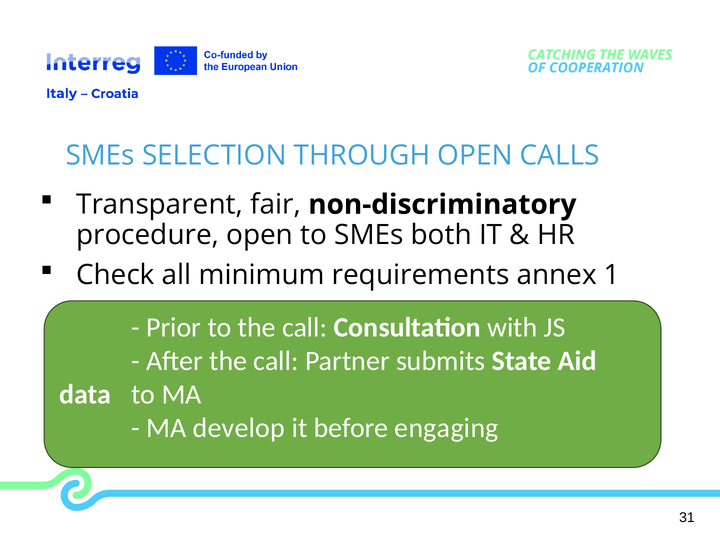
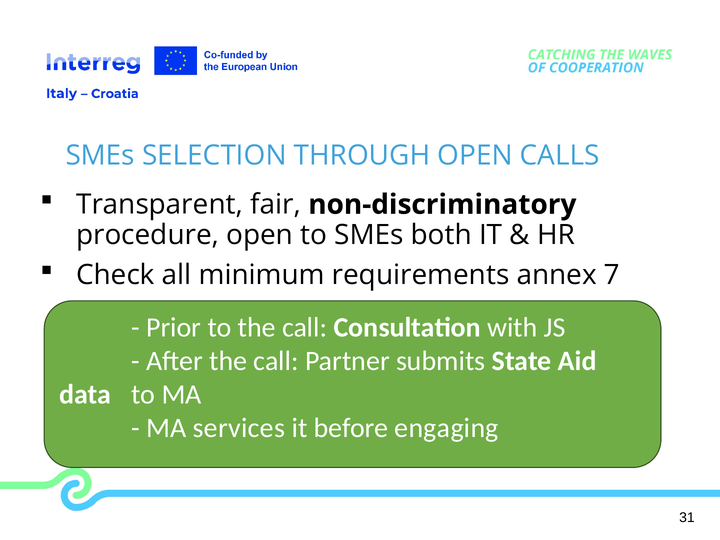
1: 1 -> 7
develop: develop -> services
